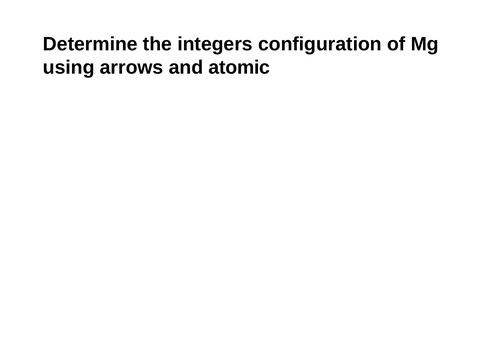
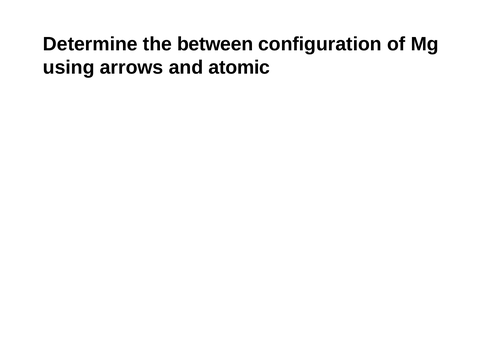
integers: integers -> between
